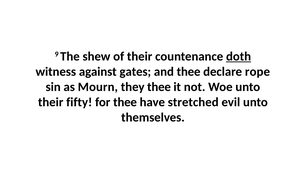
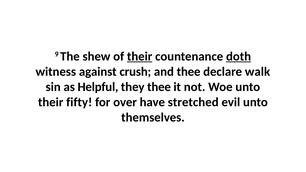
their at (140, 56) underline: none -> present
gates: gates -> crush
rope: rope -> walk
Mourn: Mourn -> Helpful
for thee: thee -> over
